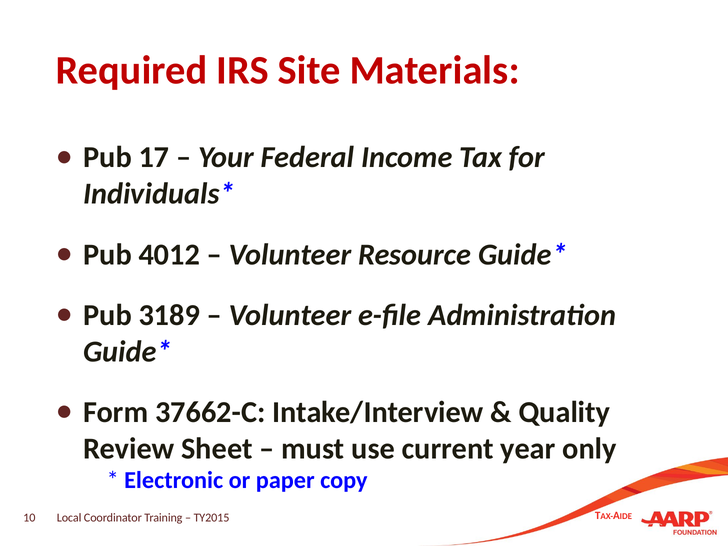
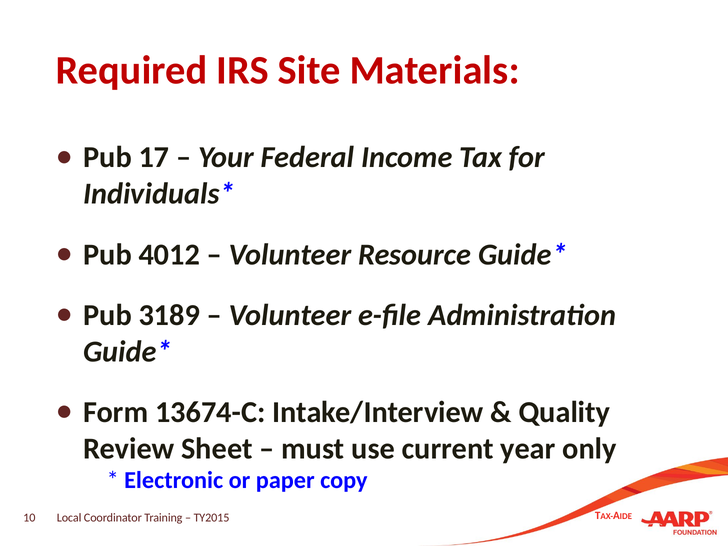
37662-C: 37662-C -> 13674-C
